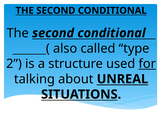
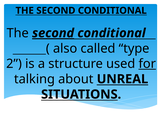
second at (53, 33) underline: none -> present
